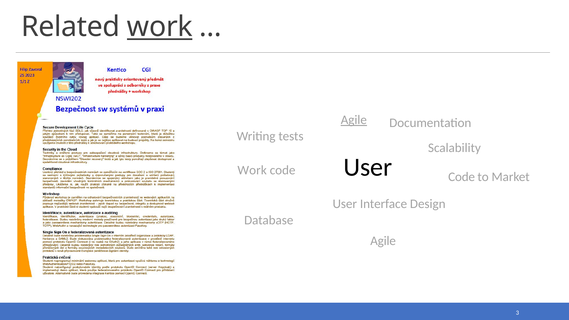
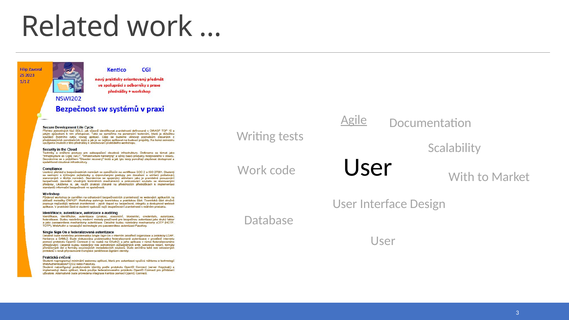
work at (160, 27) underline: present -> none
Code at (462, 177): Code -> With
Agile at (383, 241): Agile -> User
